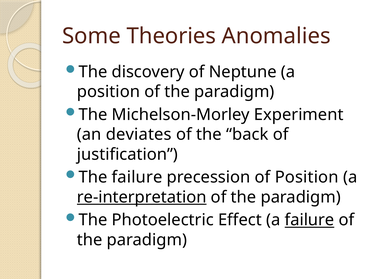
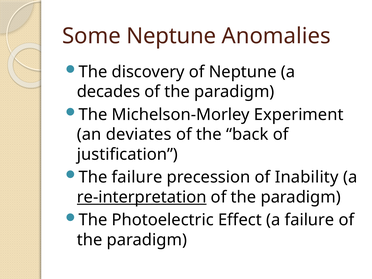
Some Theories: Theories -> Neptune
position at (108, 92): position -> decades
of Position: Position -> Inability
failure at (309, 220) underline: present -> none
